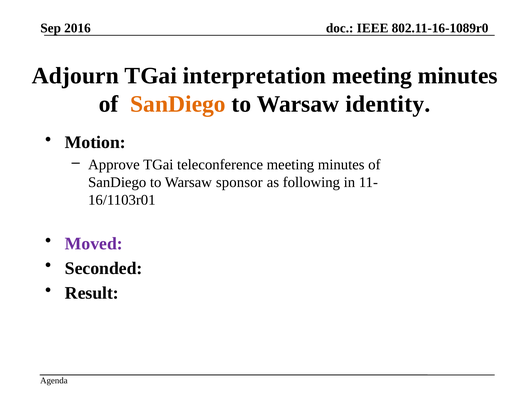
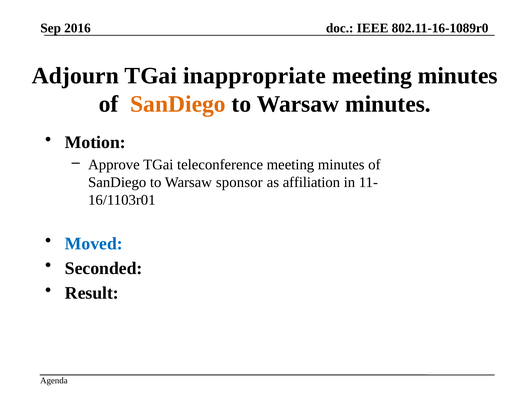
interpretation: interpretation -> inappropriate
Warsaw identity: identity -> minutes
following: following -> affiliation
Moved colour: purple -> blue
